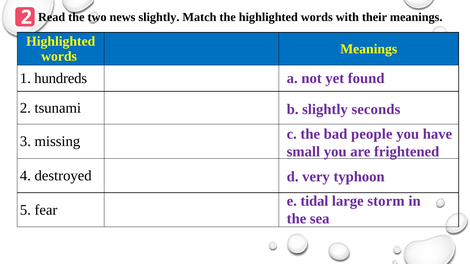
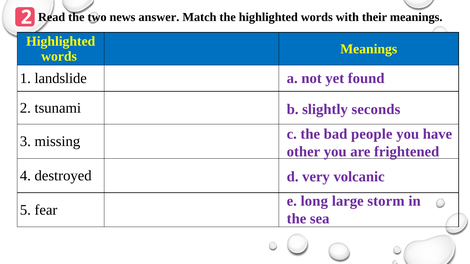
news slightly: slightly -> answer
hundreds: hundreds -> landslide
small: small -> other
typhoon: typhoon -> volcanic
tidal: tidal -> long
